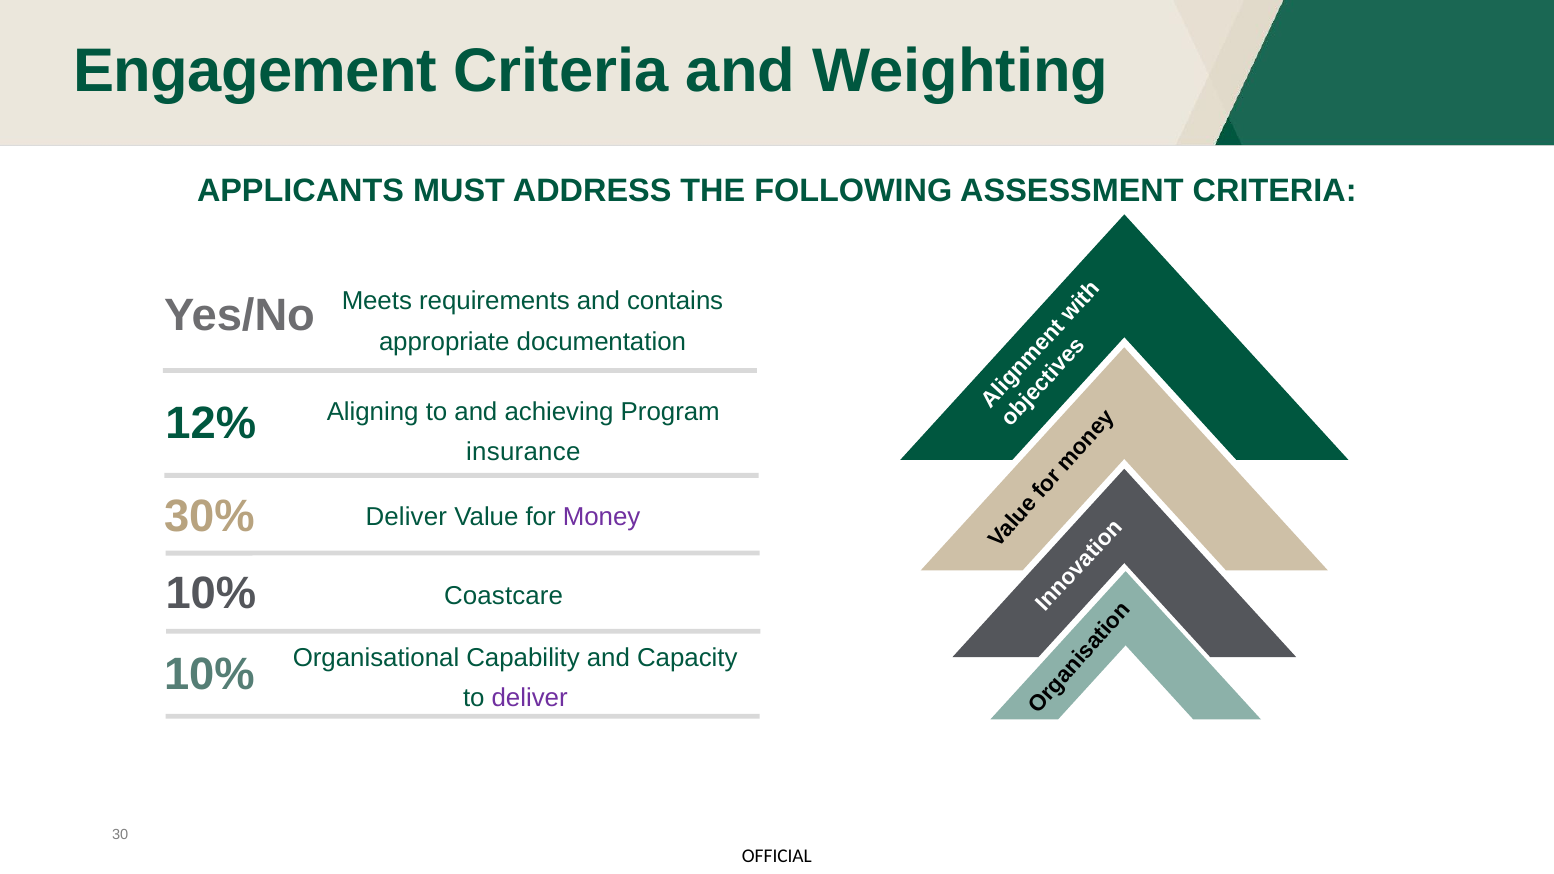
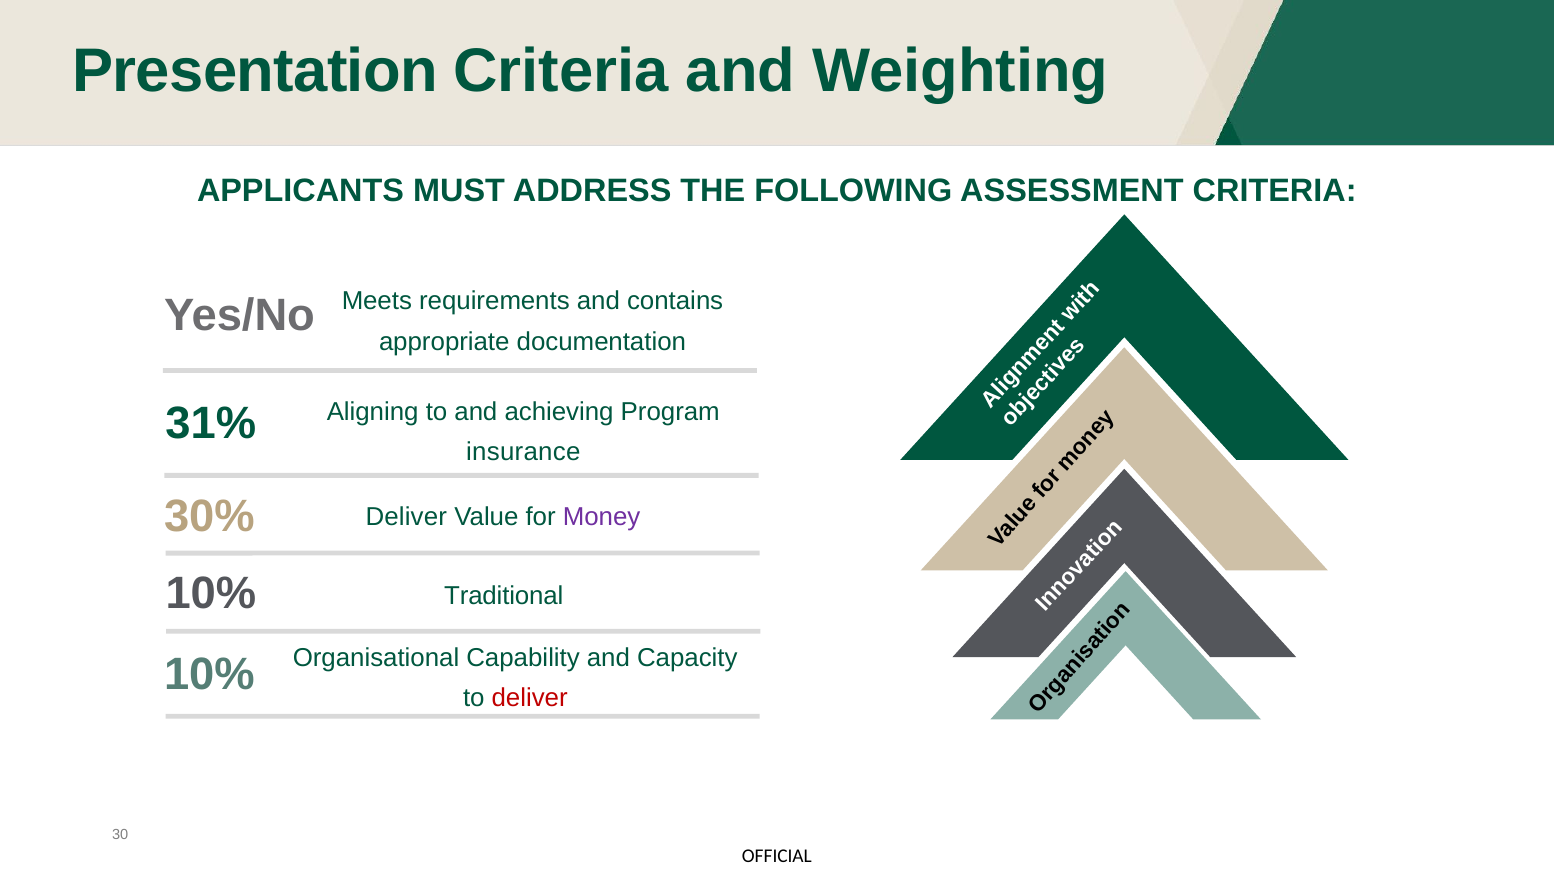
Engagement: Engagement -> Presentation
12%: 12% -> 31%
Coastcare: Coastcare -> Traditional
deliver at (530, 698) colour: purple -> red
